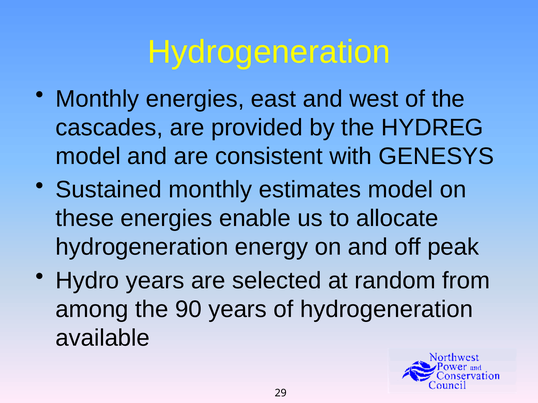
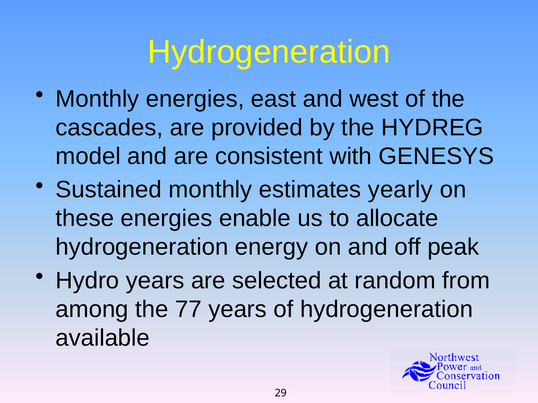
estimates model: model -> yearly
90: 90 -> 77
